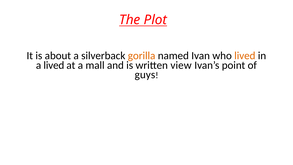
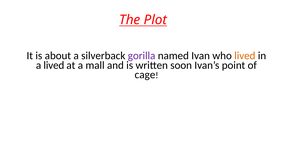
gorilla colour: orange -> purple
view: view -> soon
guys: guys -> cage
